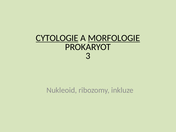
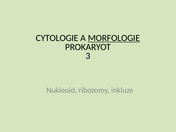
CYTOLOGIE underline: present -> none
